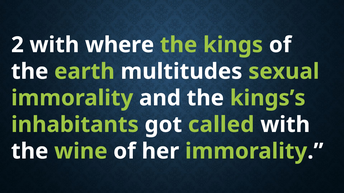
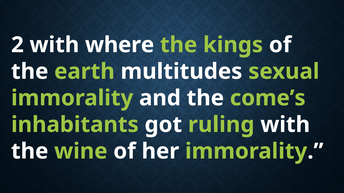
kings’s: kings’s -> come’s
called: called -> ruling
